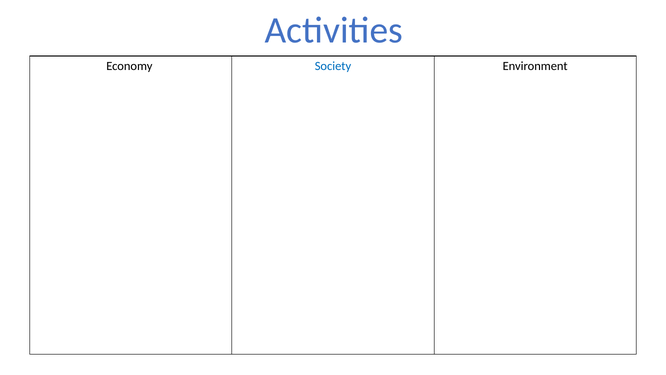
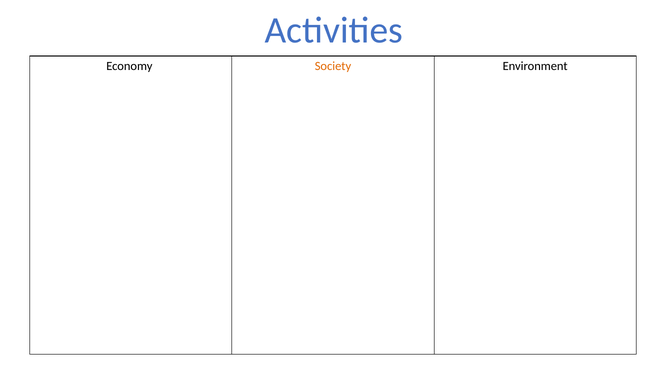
Society colour: blue -> orange
